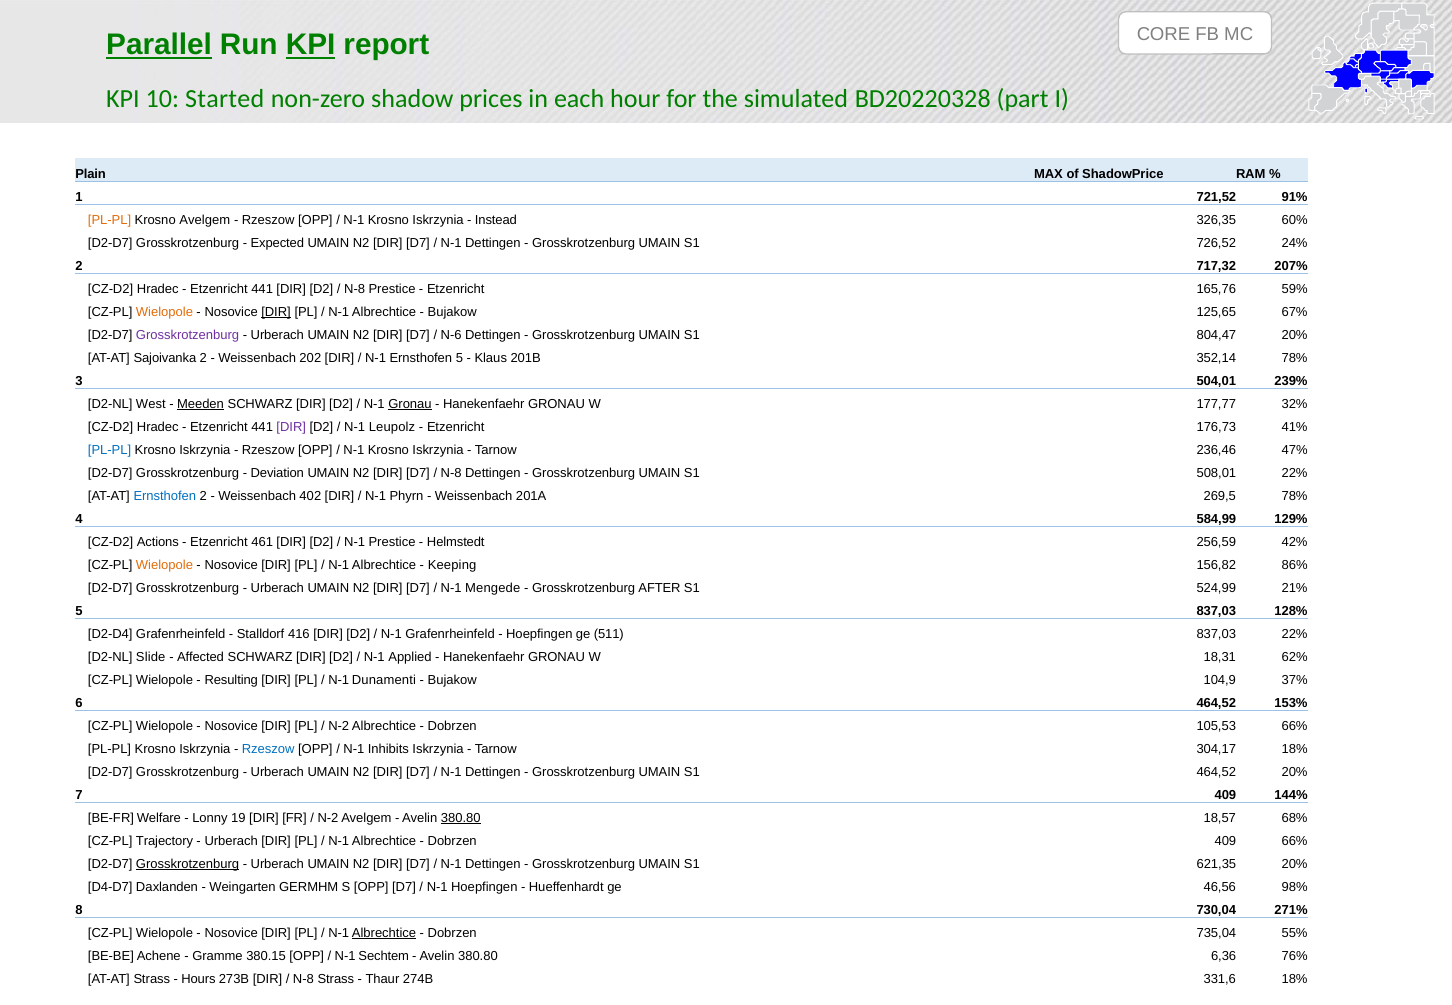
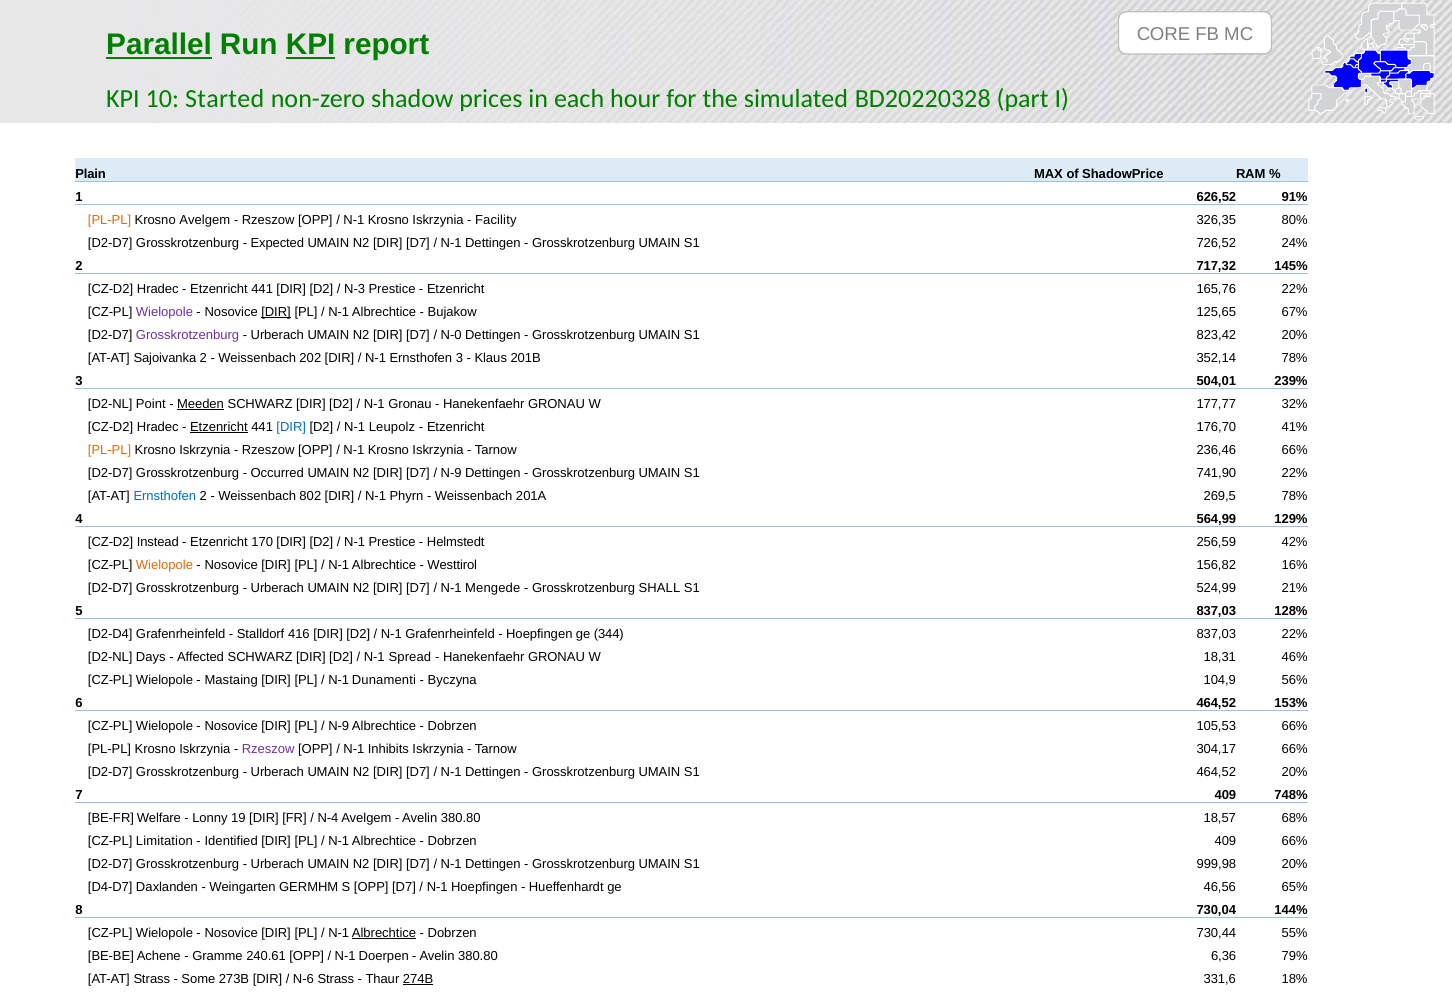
721,52: 721,52 -> 626,52
Instead: Instead -> Facility
60%: 60% -> 80%
207%: 207% -> 145%
N-8 at (355, 289): N-8 -> N-3
165,76 59%: 59% -> 22%
Wielopole at (164, 312) colour: orange -> purple
N-6: N-6 -> N-0
804,47: 804,47 -> 823,42
Ernsthofen 5: 5 -> 3
West: West -> Point
Gronau at (410, 404) underline: present -> none
Etzenricht at (219, 427) underline: none -> present
DIR at (291, 427) colour: purple -> blue
176,73: 176,73 -> 176,70
PL-PL at (110, 450) colour: blue -> orange
236,46 47%: 47% -> 66%
Deviation: Deviation -> Occurred
N-8 at (451, 473): N-8 -> N-9
508,01: 508,01 -> 741,90
402: 402 -> 802
584,99: 584,99 -> 564,99
Actions: Actions -> Instead
461: 461 -> 170
Keeping: Keeping -> Westtirol
86%: 86% -> 16%
AFTER: AFTER -> SHALL
511: 511 -> 344
Slide: Slide -> Days
Applied: Applied -> Spread
62%: 62% -> 46%
Resulting: Resulting -> Mastaing
Bujakow at (452, 680): Bujakow -> Byczyna
37%: 37% -> 56%
N-2 at (339, 726): N-2 -> N-9
Rzeszow at (268, 749) colour: blue -> purple
304,17 18%: 18% -> 66%
144%: 144% -> 748%
N-2 at (328, 818): N-2 -> N-4
380.80 at (461, 818) underline: present -> none
Trajectory: Trajectory -> Limitation
Urberach at (231, 841): Urberach -> Identified
Grosskrotzenburg at (188, 864) underline: present -> none
621,35: 621,35 -> 999,98
98%: 98% -> 65%
271%: 271% -> 144%
735,04: 735,04 -> 730,44
380.15: 380.15 -> 240.61
Sechtem: Sechtem -> Doerpen
76%: 76% -> 79%
Hours: Hours -> Some
N-8 at (303, 979): N-8 -> N-6
274B underline: none -> present
